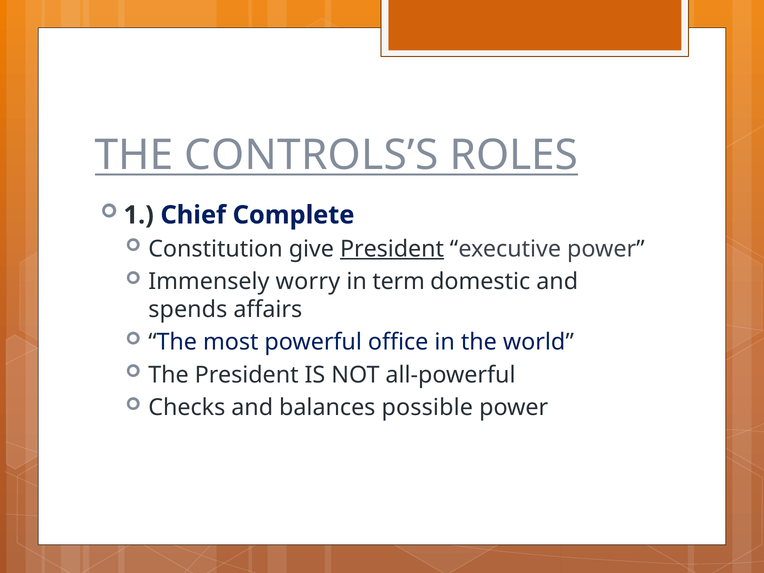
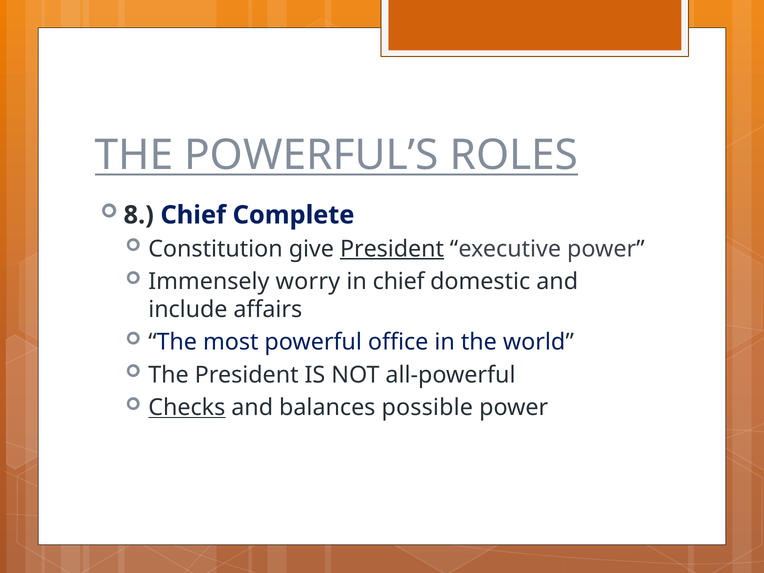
CONTROLS’S: CONTROLS’S -> POWERFUL’S
1: 1 -> 8
in term: term -> chief
spends: spends -> include
Checks underline: none -> present
